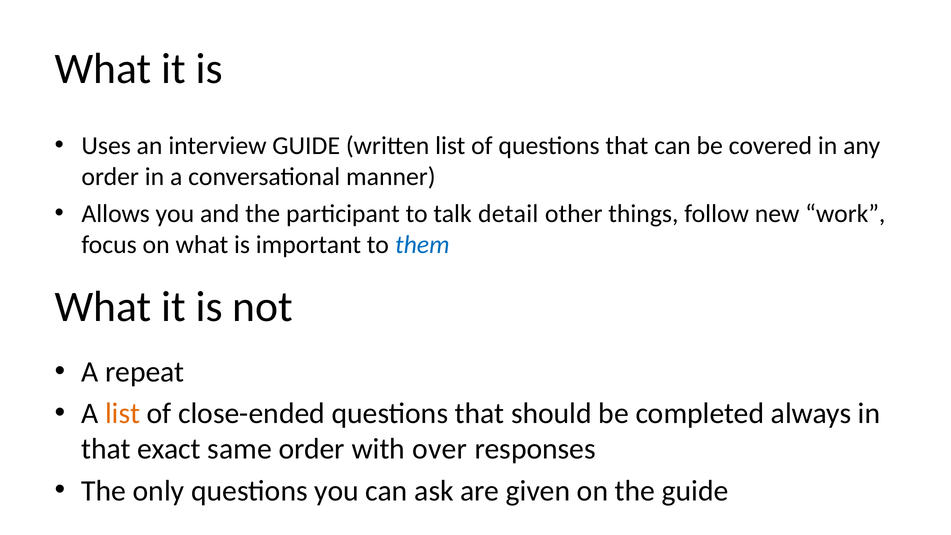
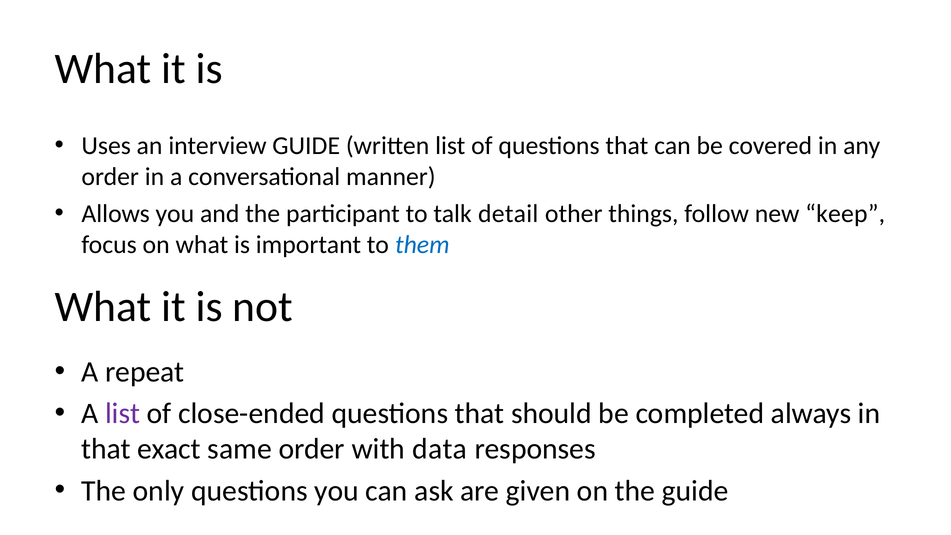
work: work -> keep
list at (123, 413) colour: orange -> purple
over: over -> data
